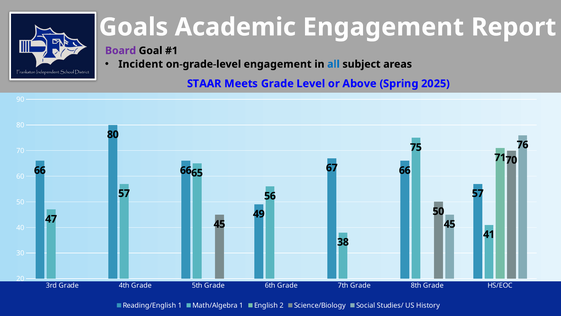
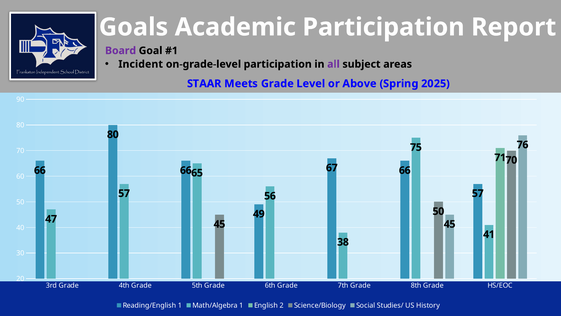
Academic Engagement: Engagement -> Participation
on-grade-level engagement: engagement -> participation
all colour: blue -> purple
